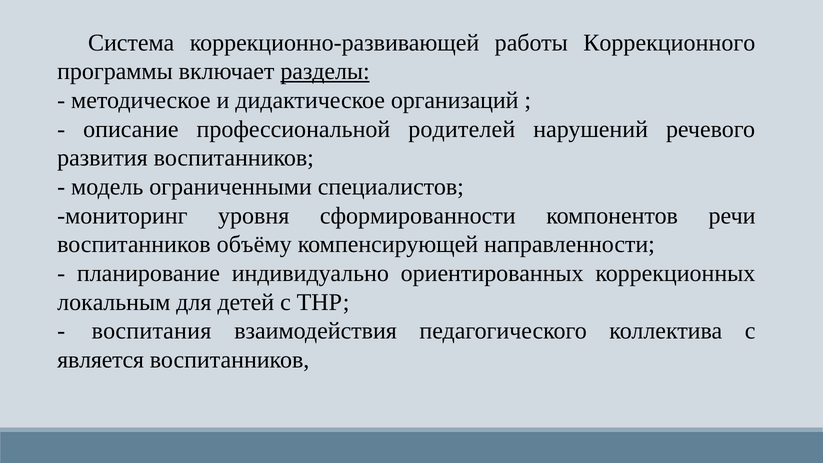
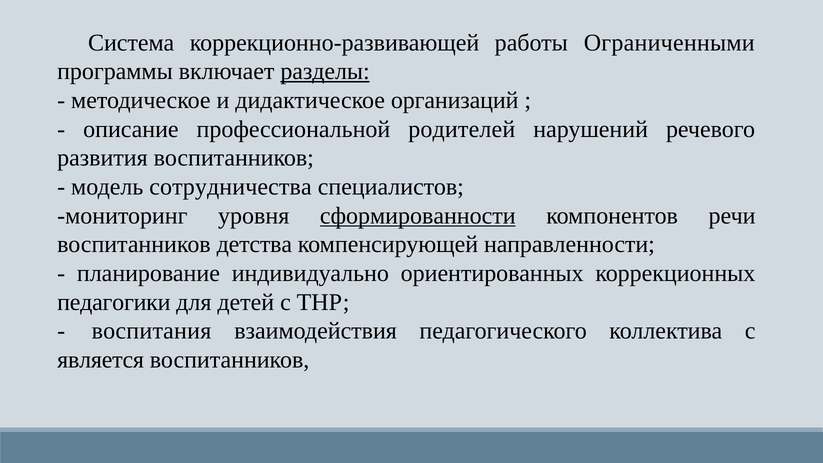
Коррекционного: Коррекционного -> Ограниченными
ограниченными: ограниченными -> сотрудничества
сформированности underline: none -> present
объёму: объёму -> детства
локальным: локальным -> педагогики
